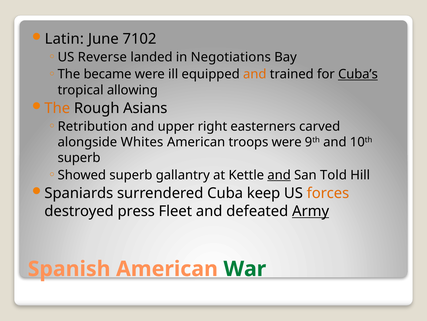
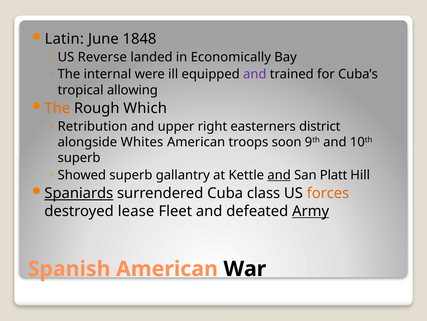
7102: 7102 -> 1848
Negotiations: Negotiations -> Economically
became: became -> internal
and at (255, 74) colour: orange -> purple
Cuba’s underline: present -> none
Asians: Asians -> Which
carved: carved -> district
troops were: were -> soon
Told: Told -> Platt
Spaniards underline: none -> present
keep: keep -> class
press: press -> lease
War colour: green -> black
